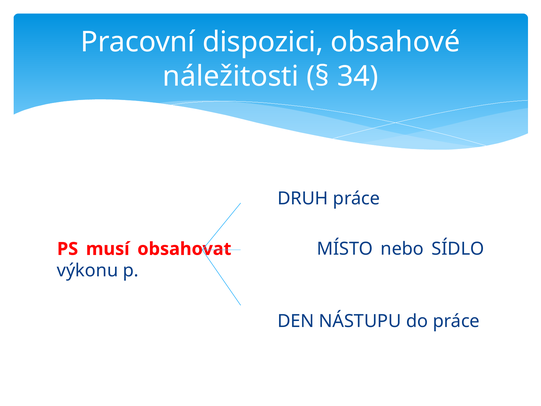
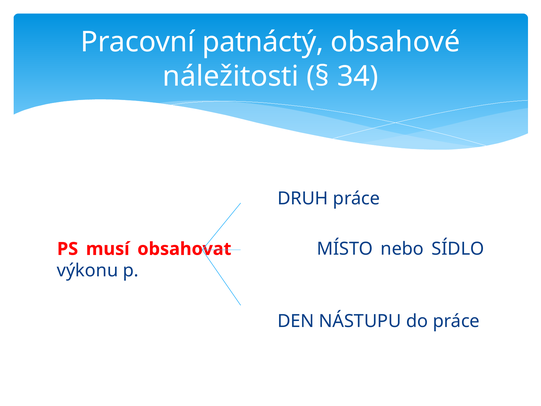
dispozici: dispozici -> patnáctý
